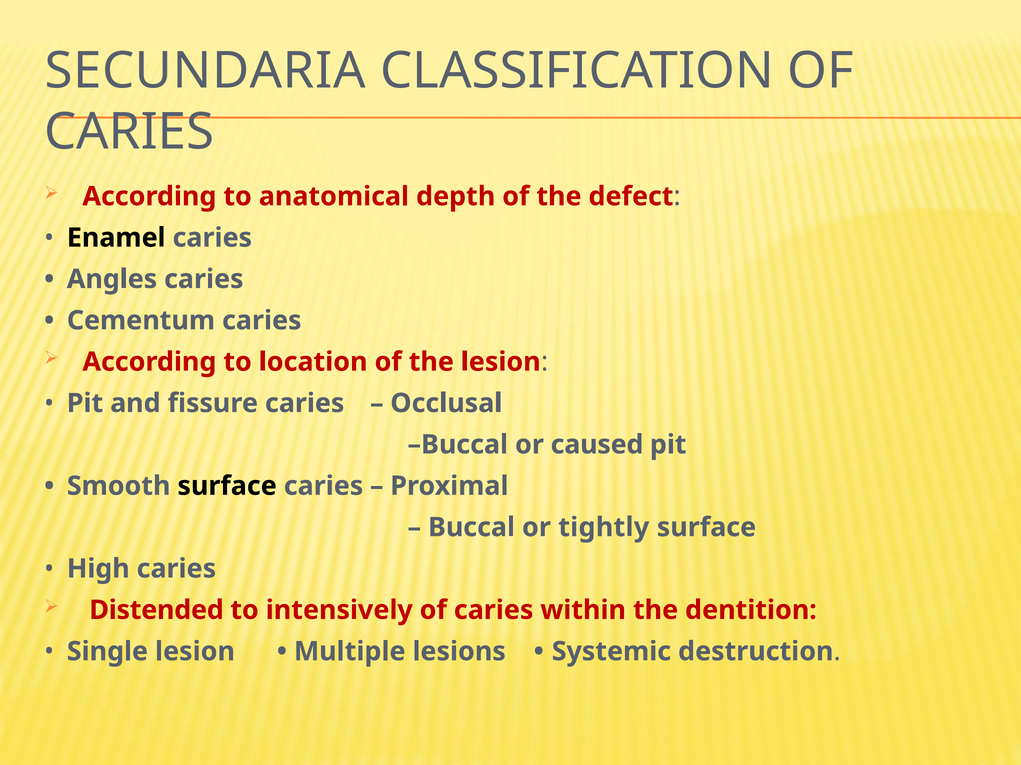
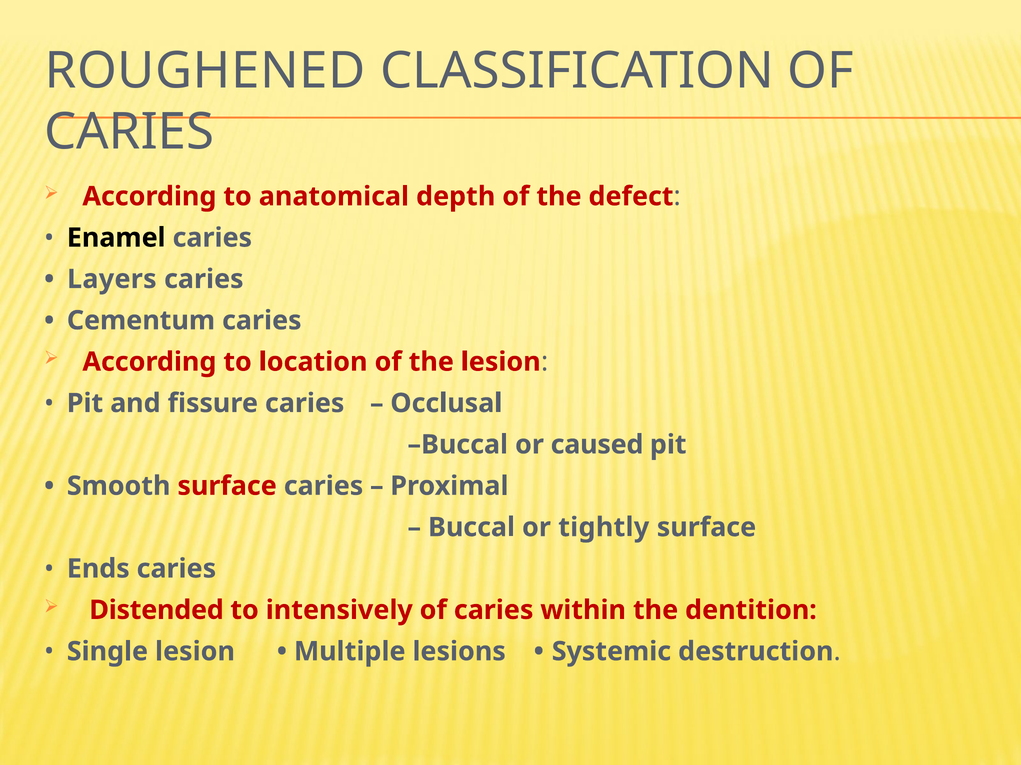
SECUNDARIA: SECUNDARIA -> ROUGHENED
Angles: Angles -> Layers
surface at (227, 486) colour: black -> red
High: High -> Ends
